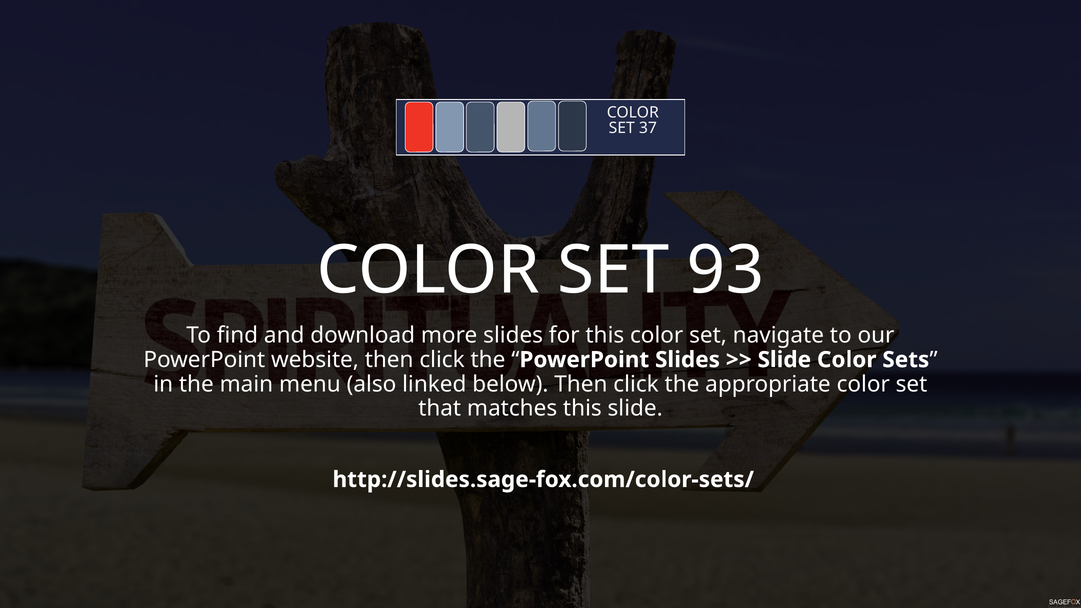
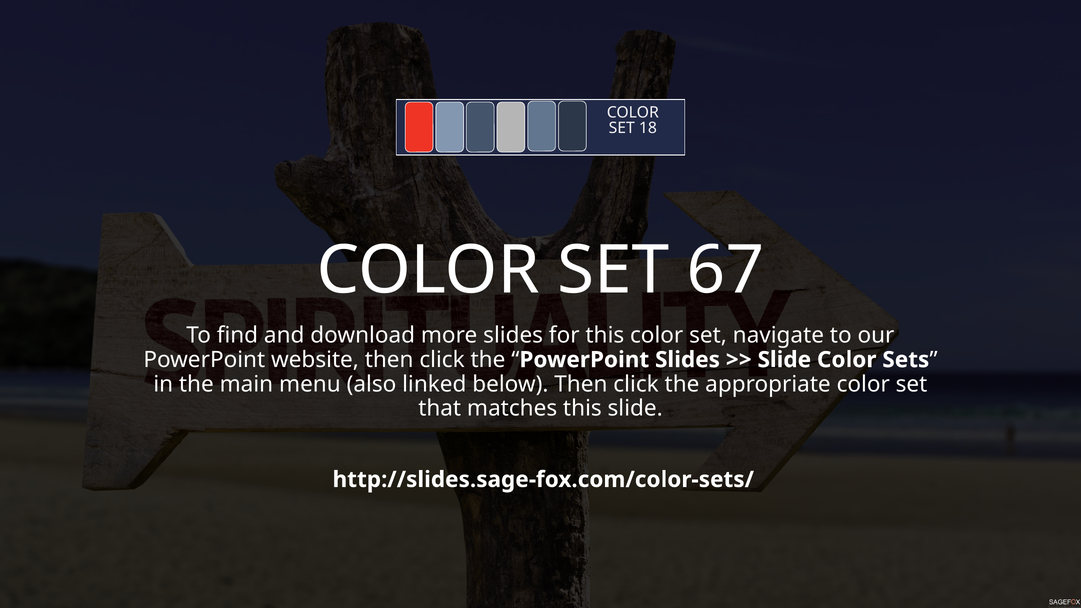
37: 37 -> 18
93: 93 -> 67
